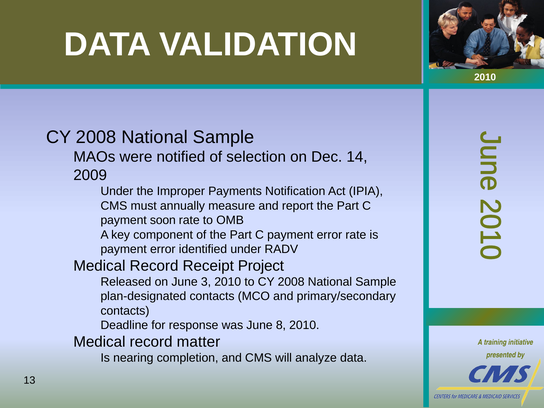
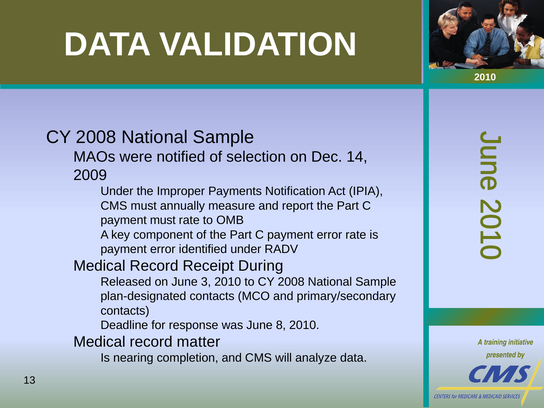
payment soon: soon -> must
Project: Project -> During
